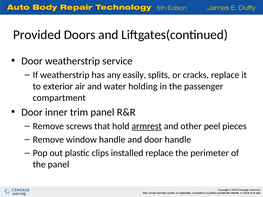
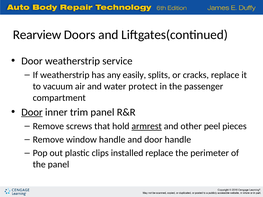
Provided: Provided -> Rearview
exterior: exterior -> vacuum
holding: holding -> protect
Door at (32, 112) underline: none -> present
